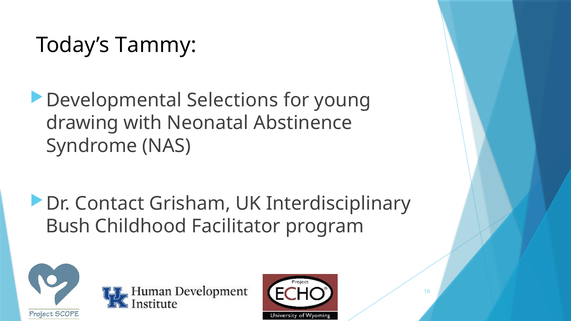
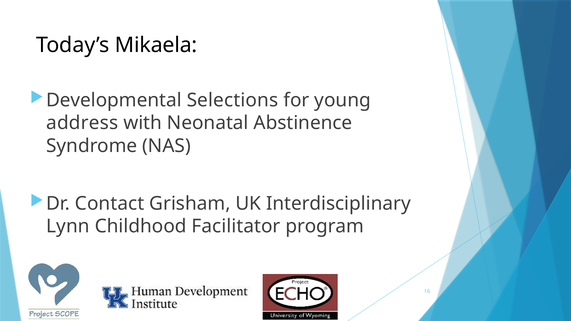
Tammy: Tammy -> Mikaela
drawing: drawing -> address
Bush: Bush -> Lynn
